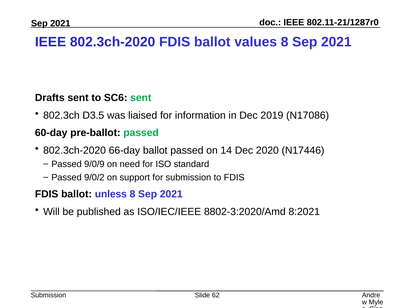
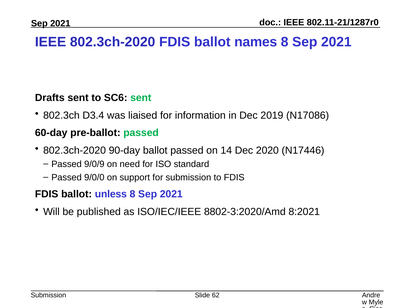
values: values -> names
D3.5: D3.5 -> D3.4
66-day: 66-day -> 90-day
9/0/2: 9/0/2 -> 9/0/0
